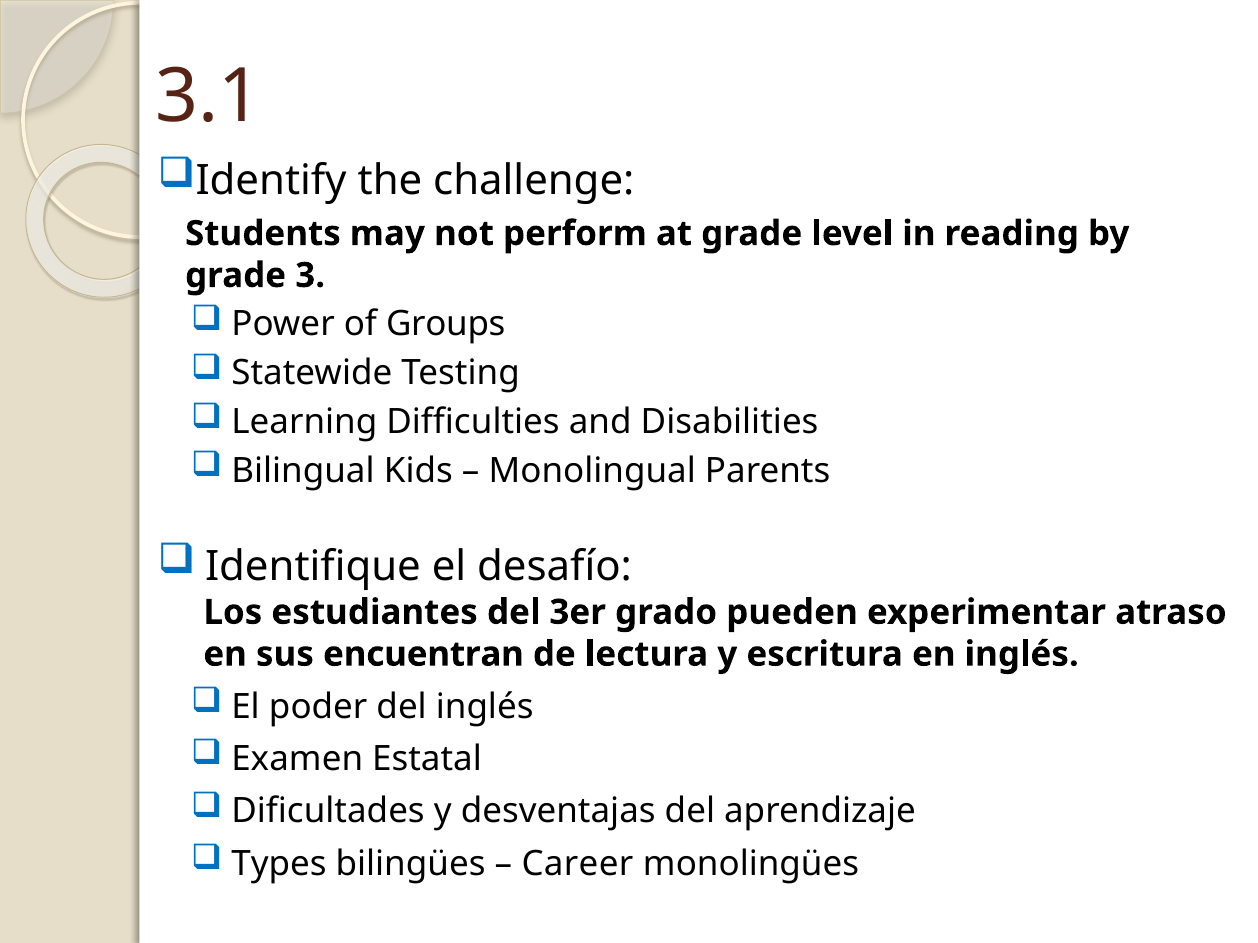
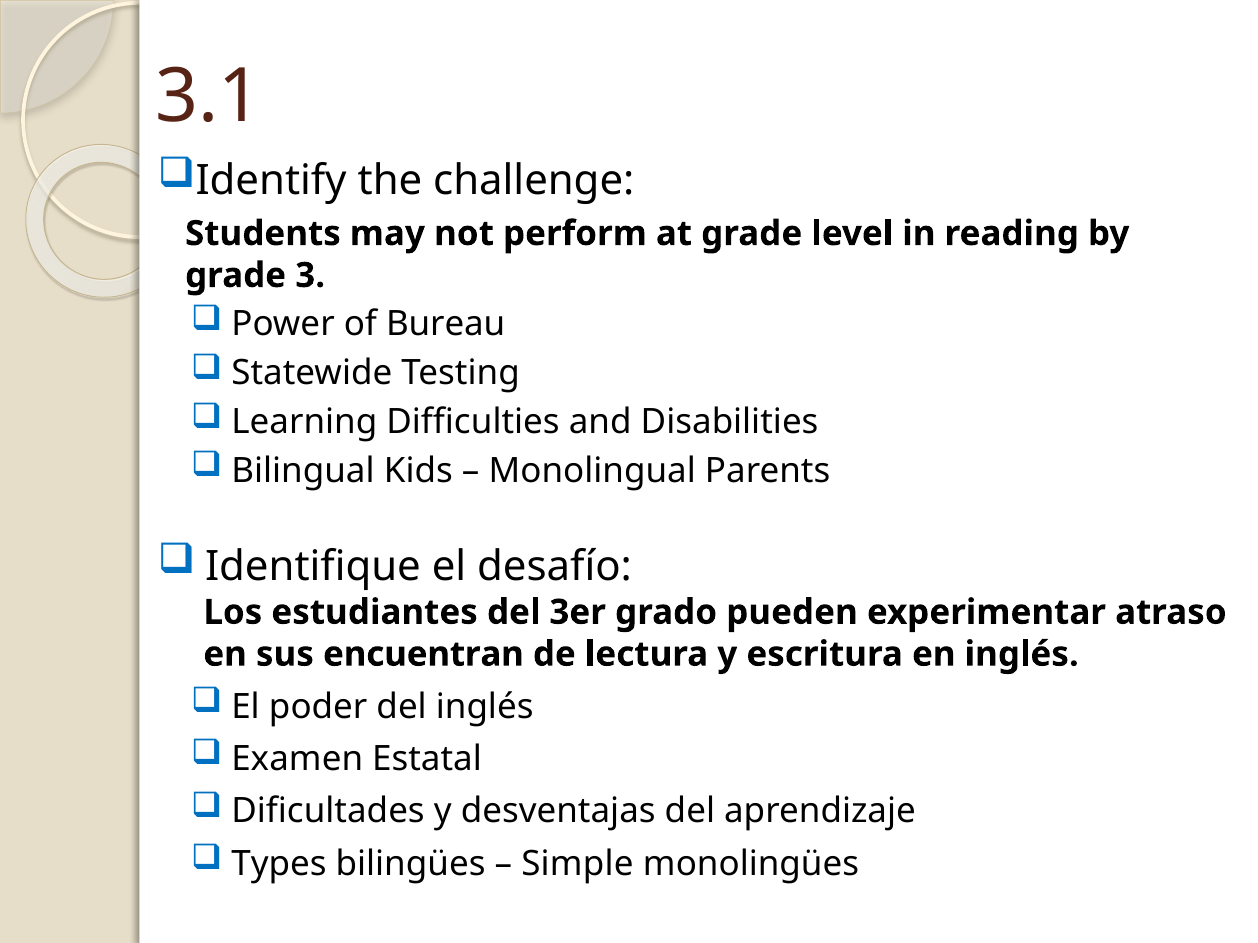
Groups: Groups -> Bureau
Career: Career -> Simple
